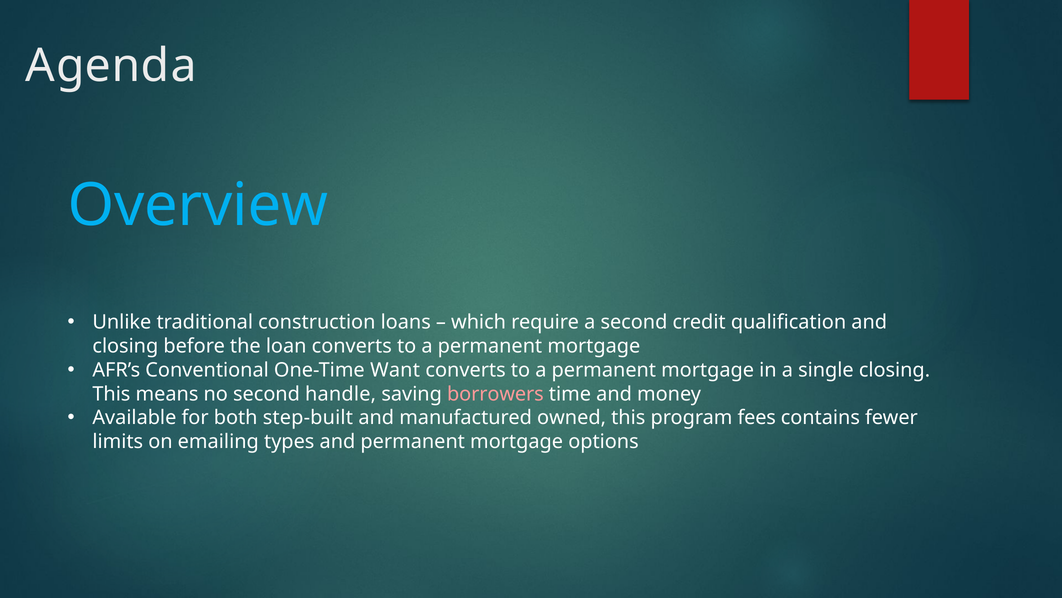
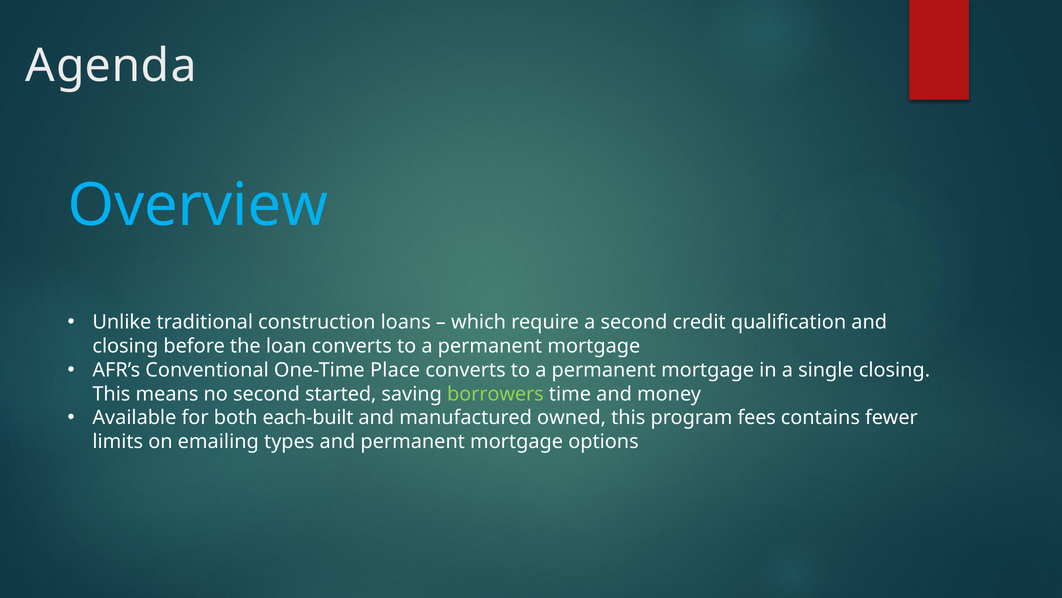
Want: Want -> Place
handle: handle -> started
borrowers colour: pink -> light green
step-built: step-built -> each-built
